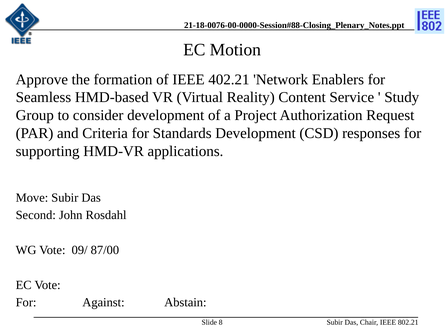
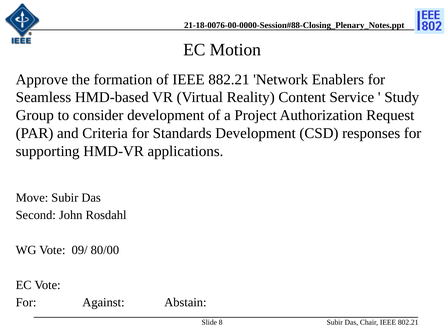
402.21: 402.21 -> 882.21
87/00: 87/00 -> 80/00
